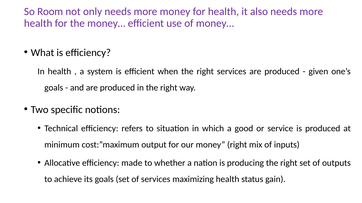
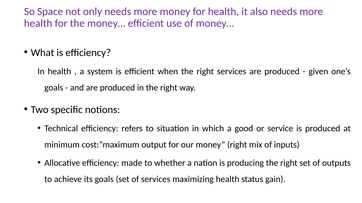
Room: Room -> Space
